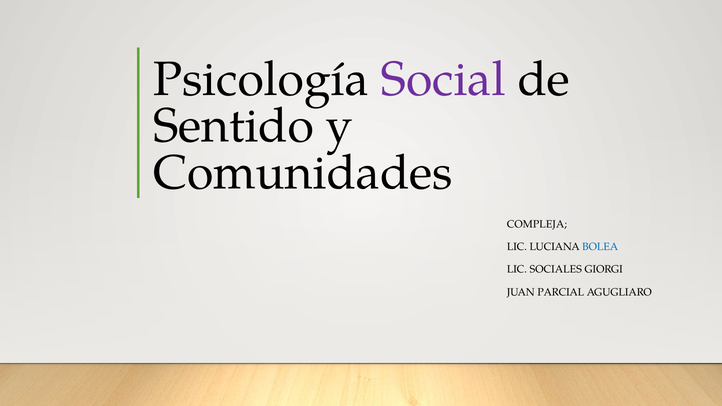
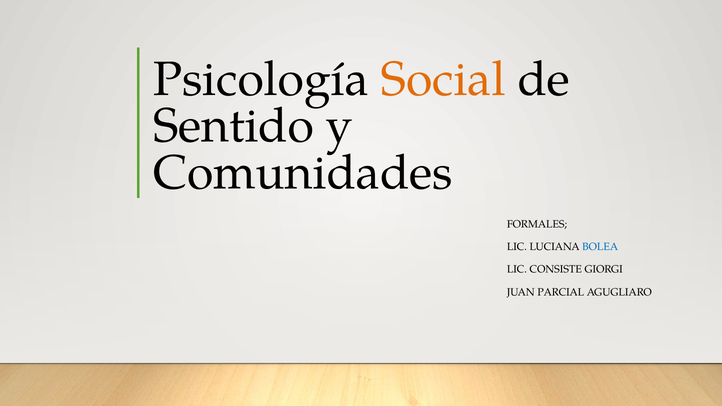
Social colour: purple -> orange
COMPLEJA: COMPLEJA -> FORMALES
SOCIALES: SOCIALES -> CONSISTE
